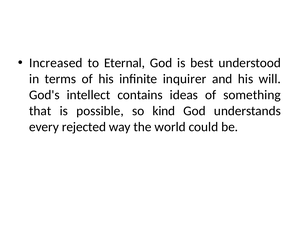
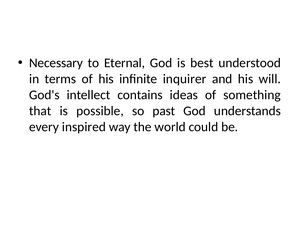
Increased: Increased -> Necessary
kind: kind -> past
rejected: rejected -> inspired
